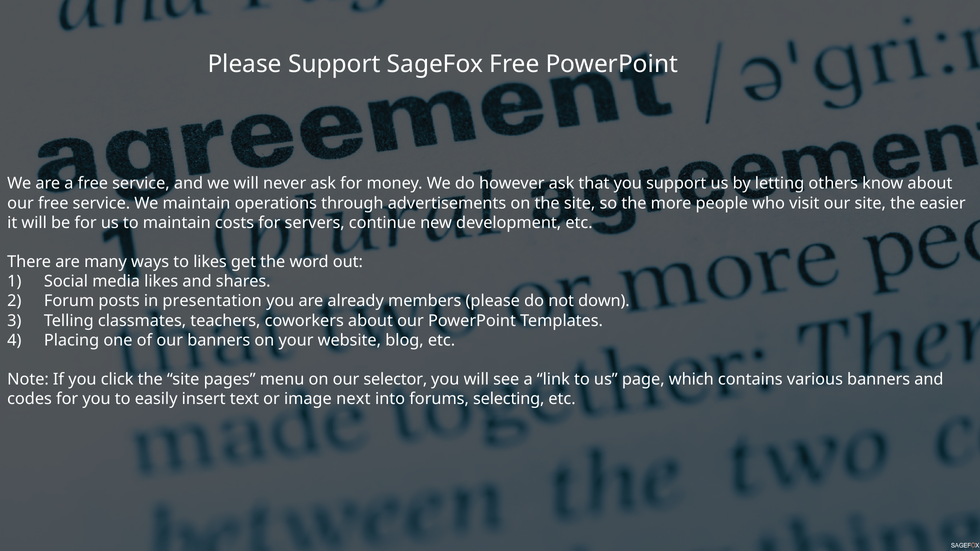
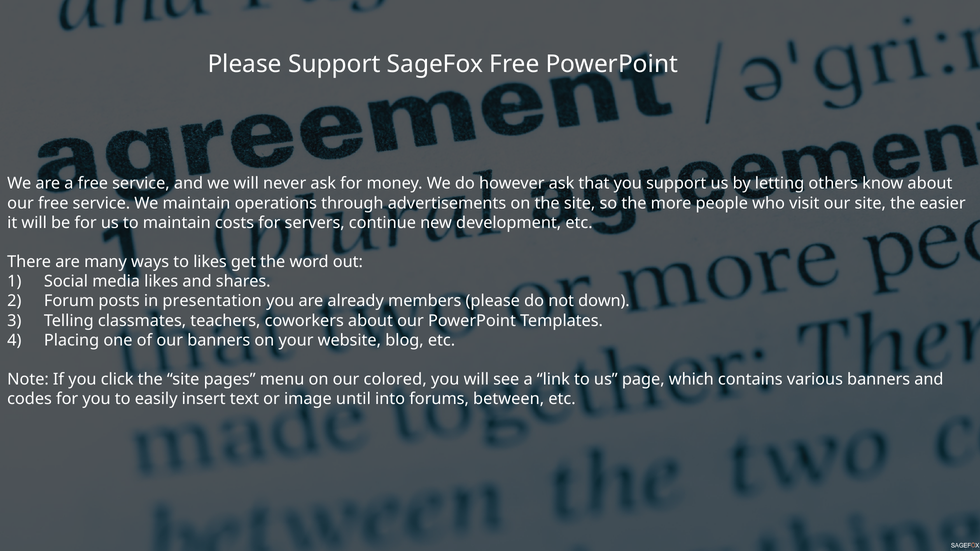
selector: selector -> colored
next: next -> until
selecting: selecting -> between
